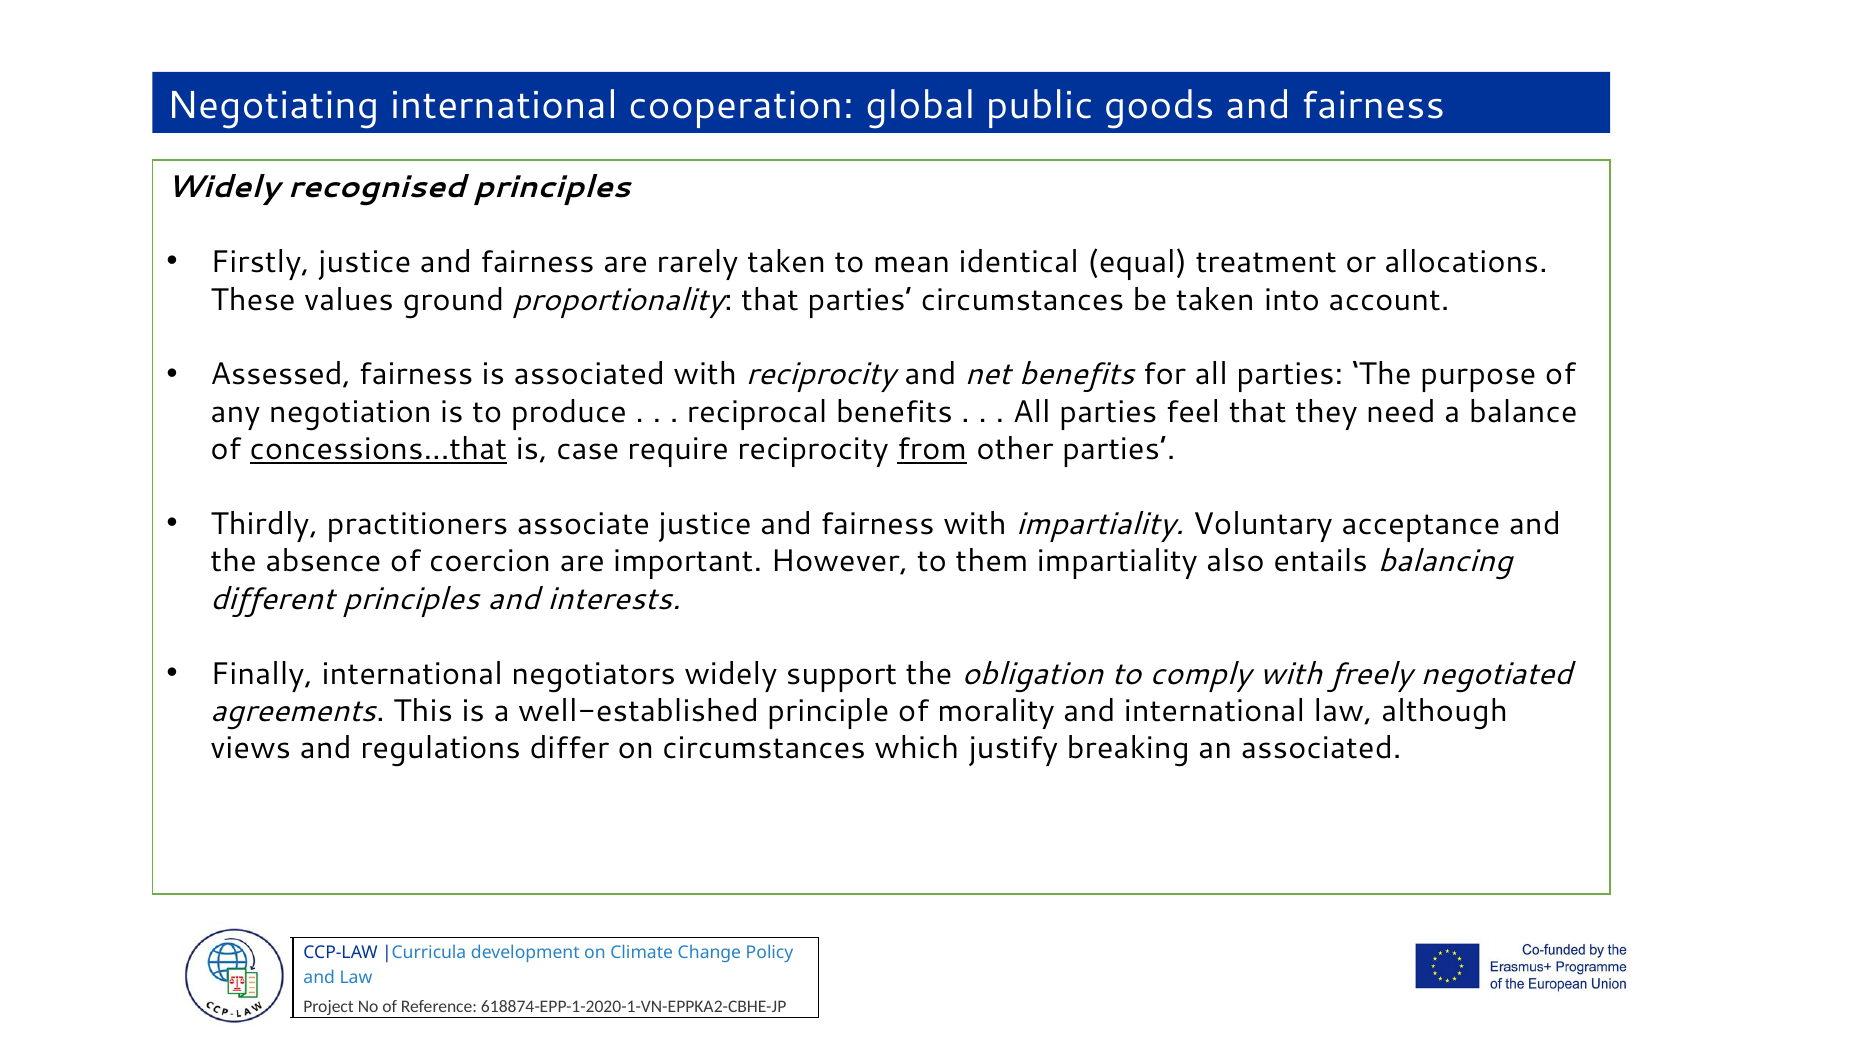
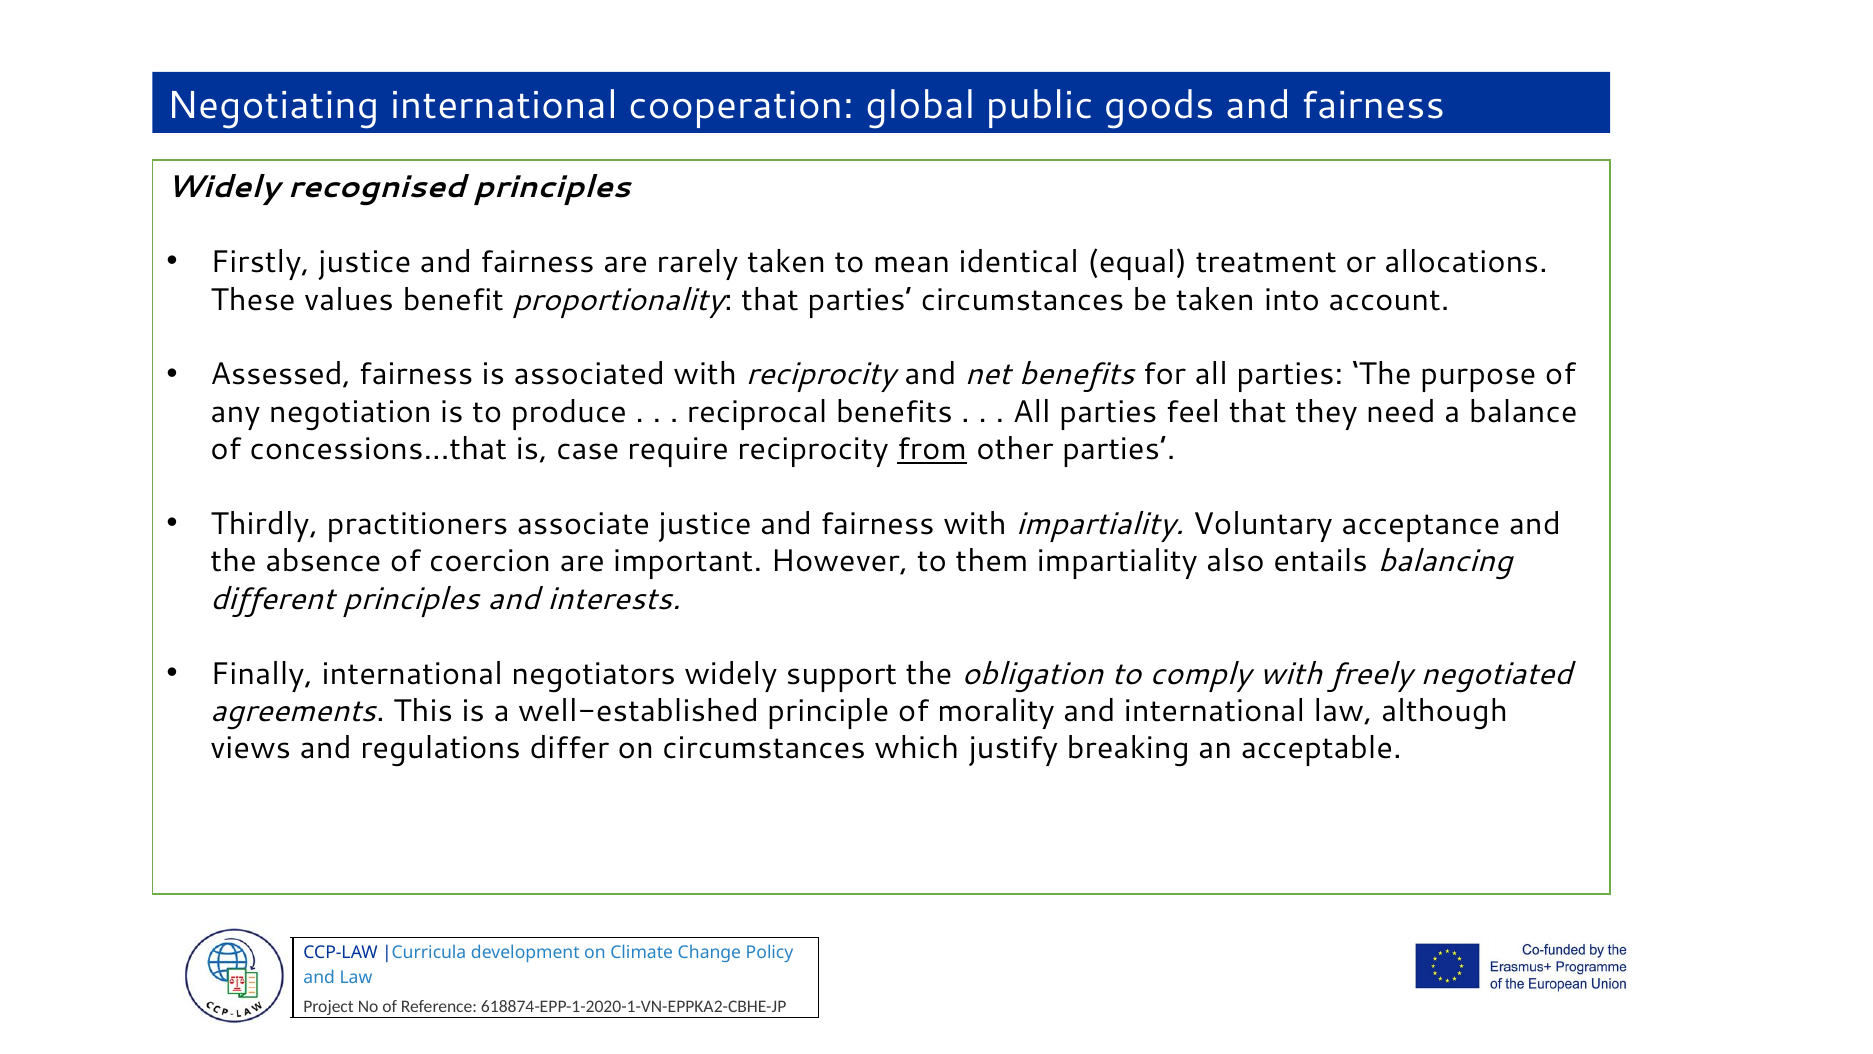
ground: ground -> benefit
concessions...that underline: present -> none
an associated: associated -> acceptable
